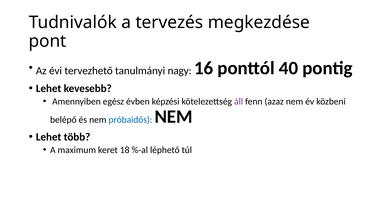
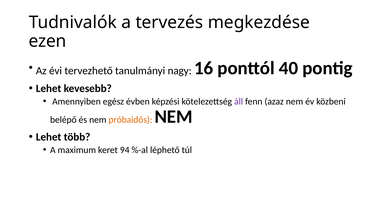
pont: pont -> ezen
próbaidős colour: blue -> orange
18: 18 -> 94
